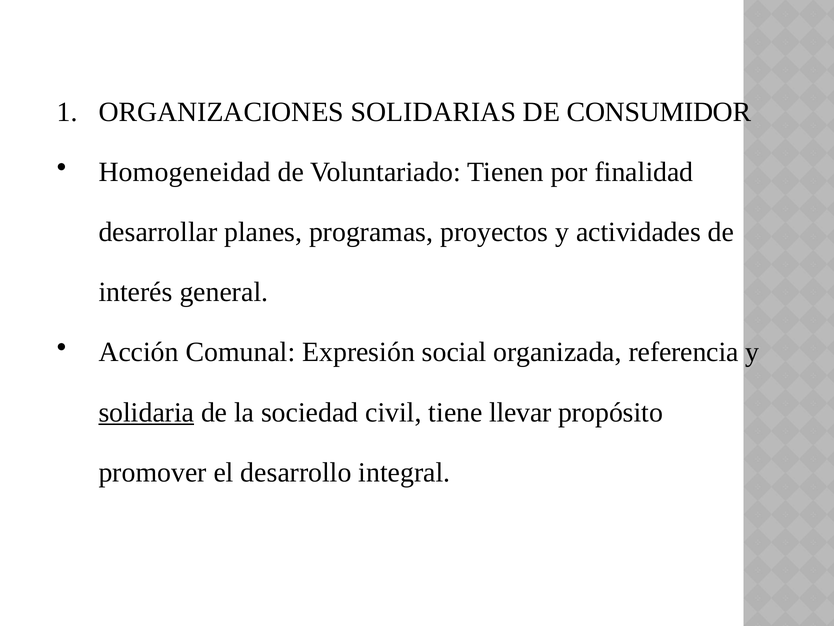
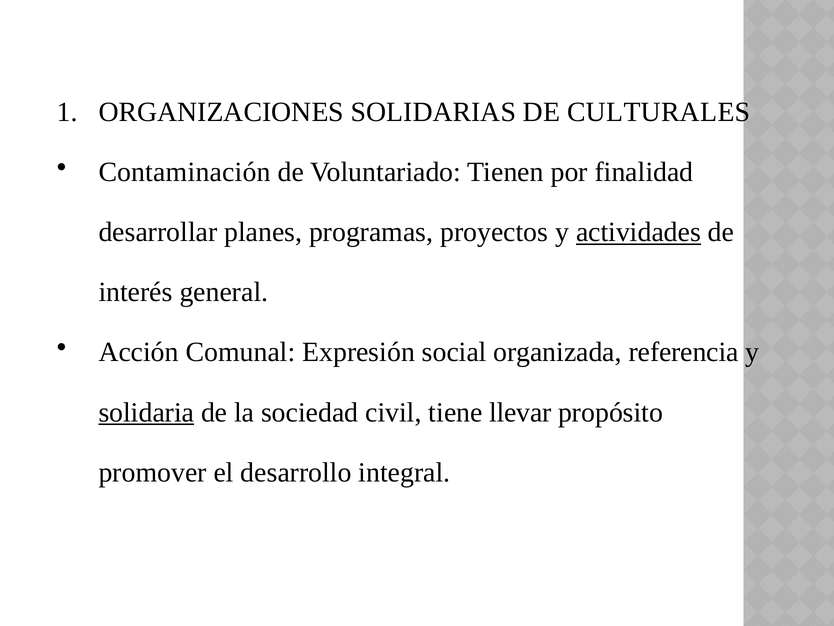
CONSUMIDOR: CONSUMIDOR -> CULTURALES
Homogeneidad: Homogeneidad -> Contaminación
actividades underline: none -> present
